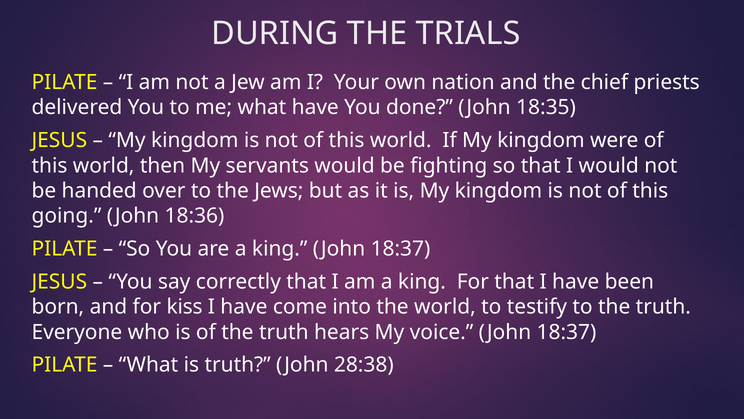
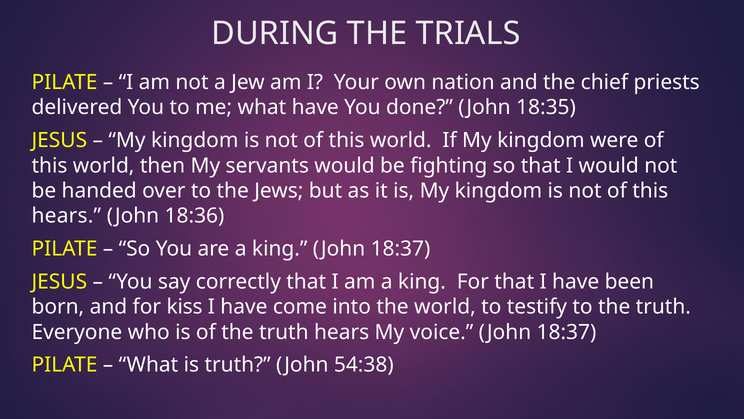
going at (66, 216): going -> hears
28:38: 28:38 -> 54:38
